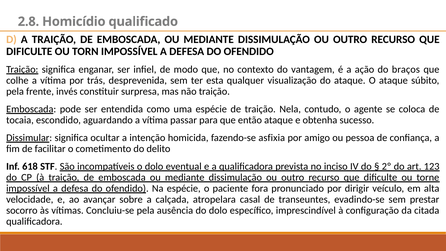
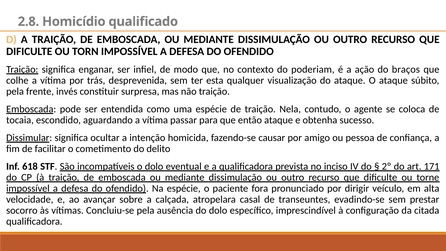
vantagem: vantagem -> poderiam
asfixia: asfixia -> causar
123: 123 -> 171
